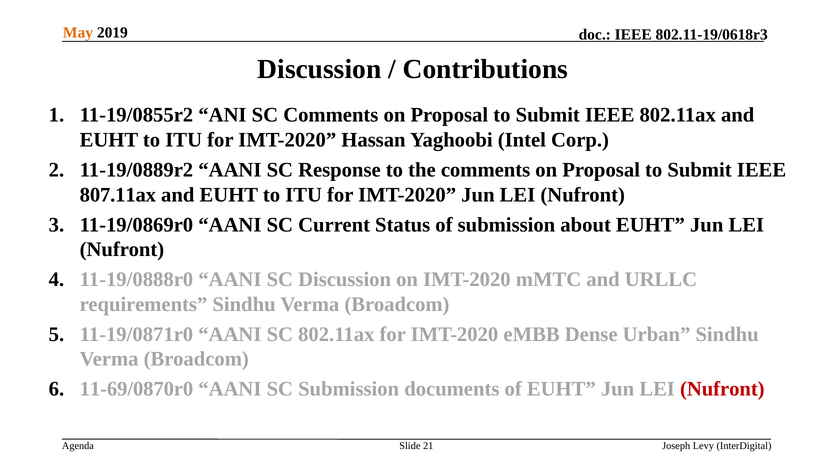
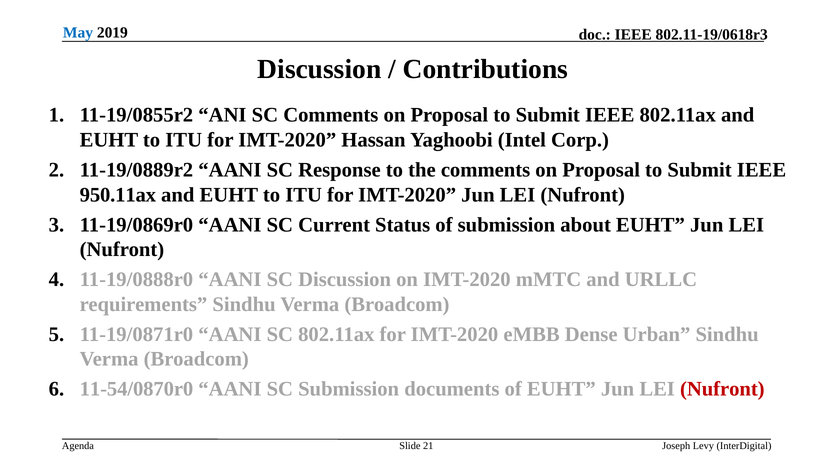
May colour: orange -> blue
807.11ax: 807.11ax -> 950.11ax
11-69/0870r0: 11-69/0870r0 -> 11-54/0870r0
